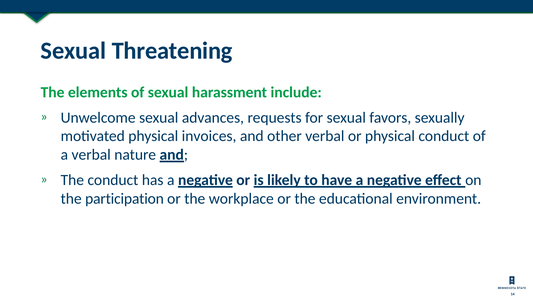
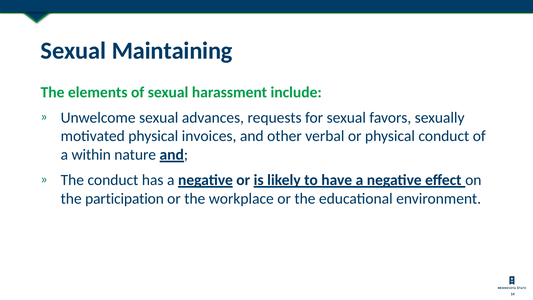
Threatening: Threatening -> Maintaining
a verbal: verbal -> within
